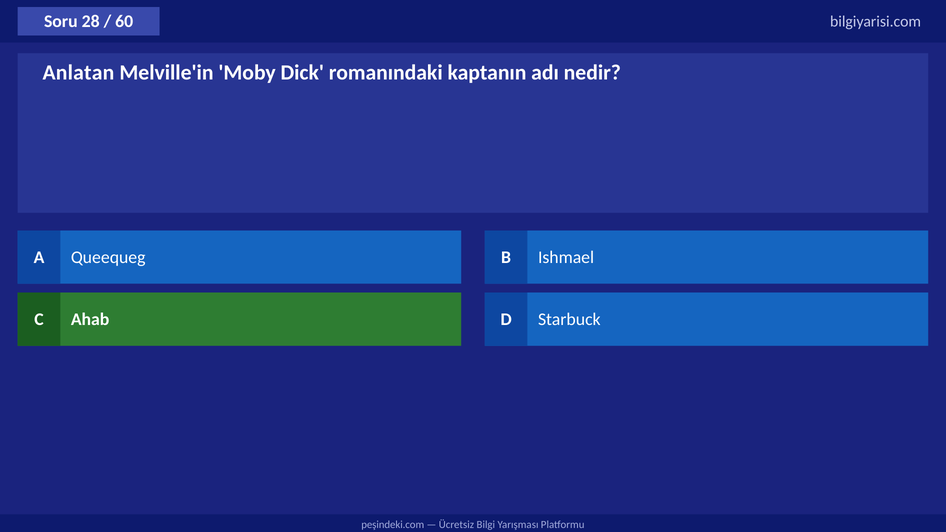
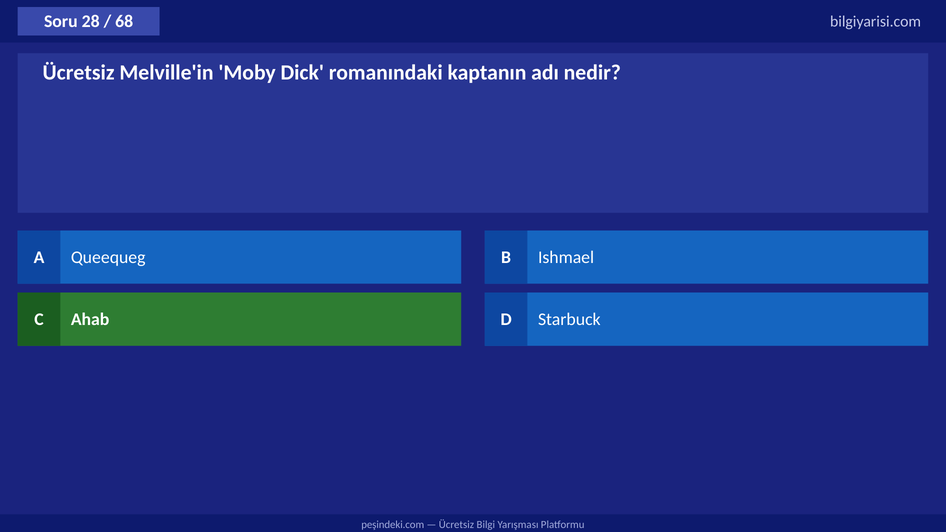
60: 60 -> 68
Anlatan at (78, 73): Anlatan -> Ücretsiz
